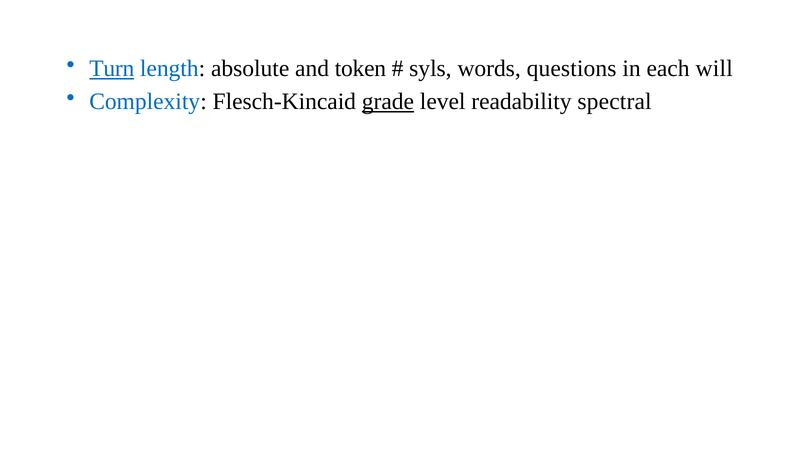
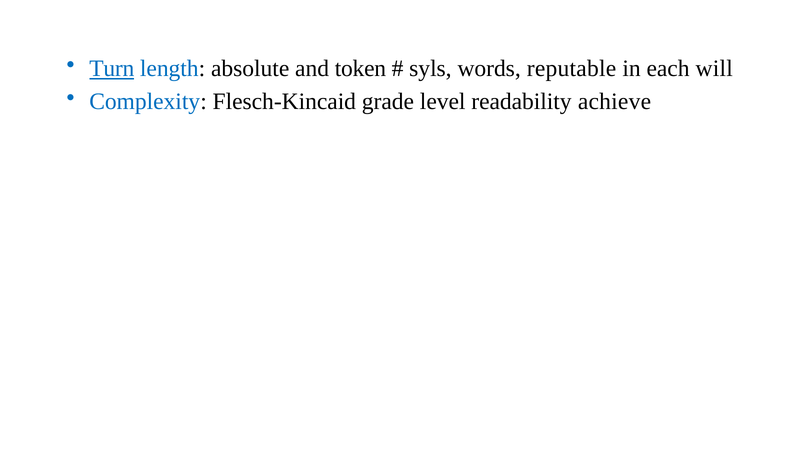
questions: questions -> reputable
grade underline: present -> none
spectral: spectral -> achieve
